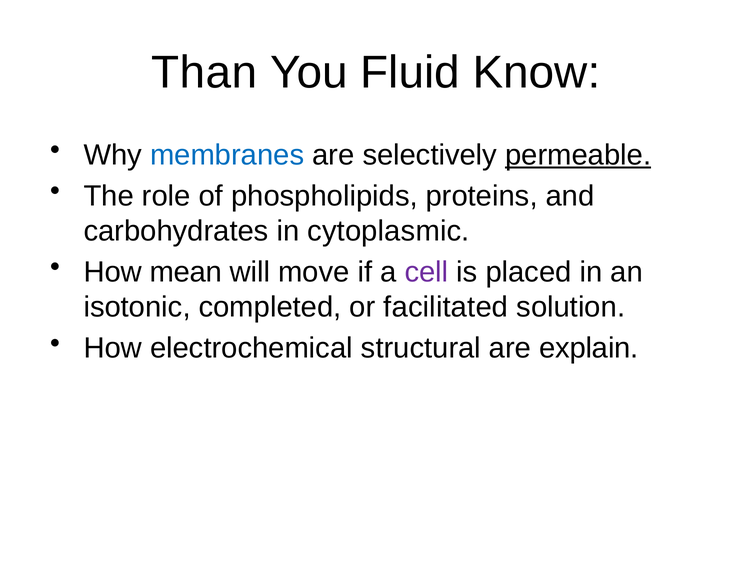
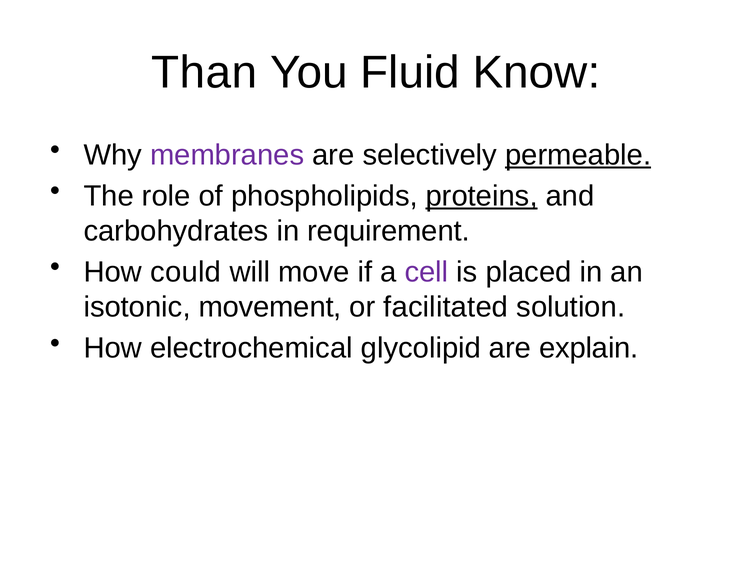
membranes colour: blue -> purple
proteins underline: none -> present
cytoplasmic: cytoplasmic -> requirement
mean: mean -> could
completed: completed -> movement
structural: structural -> glycolipid
